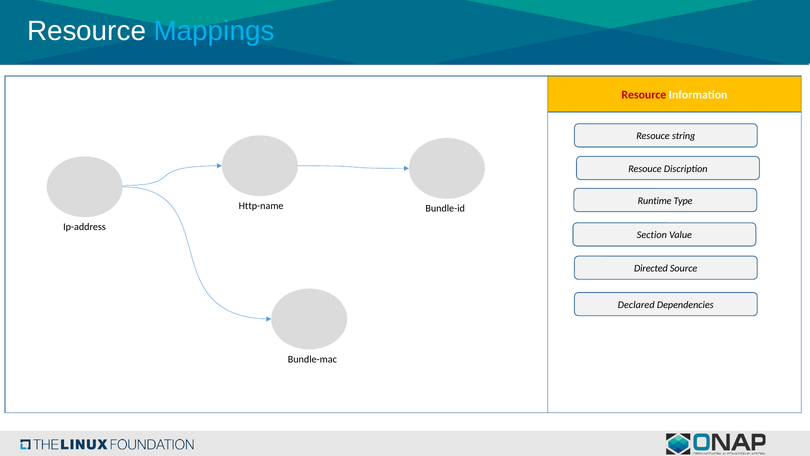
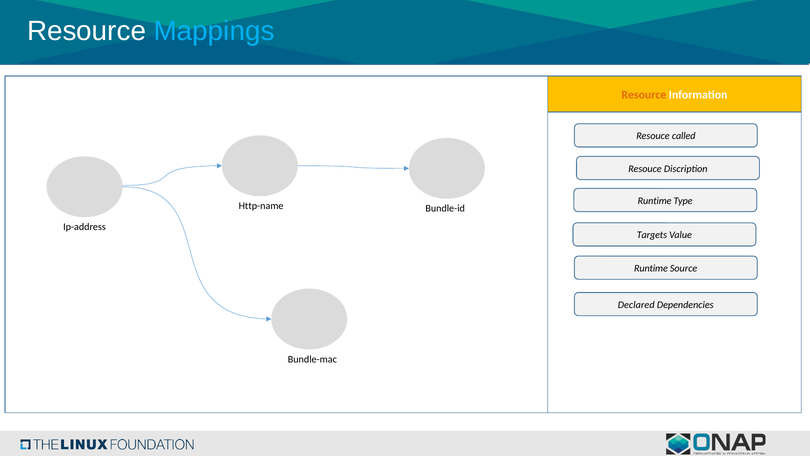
Resource at (644, 95) colour: red -> orange
string: string -> called
Section: Section -> Targets
Directed at (651, 268): Directed -> Runtime
